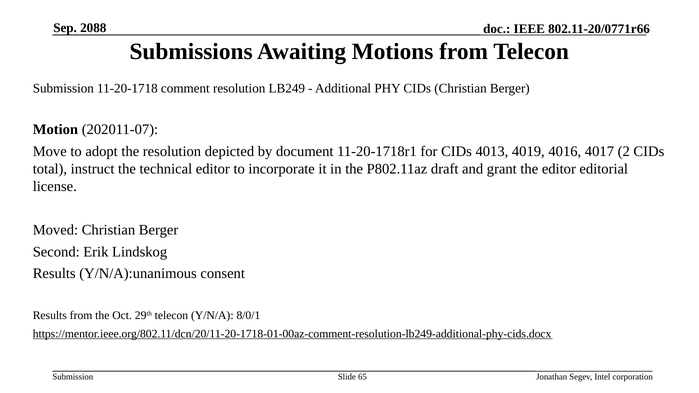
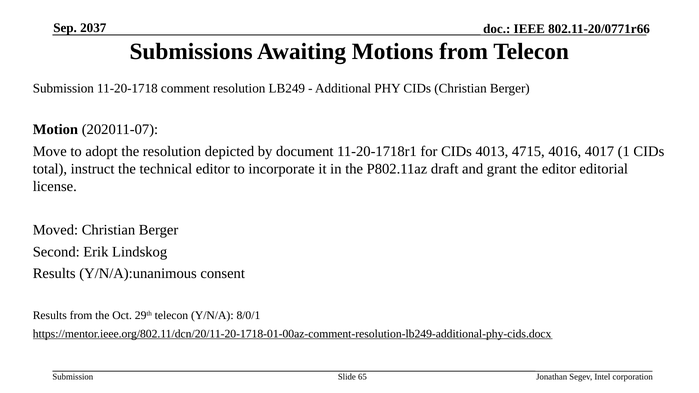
2088: 2088 -> 2037
4019: 4019 -> 4715
2: 2 -> 1
